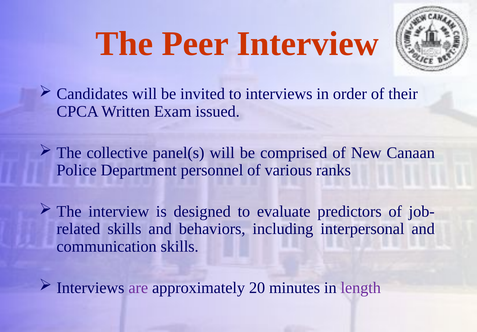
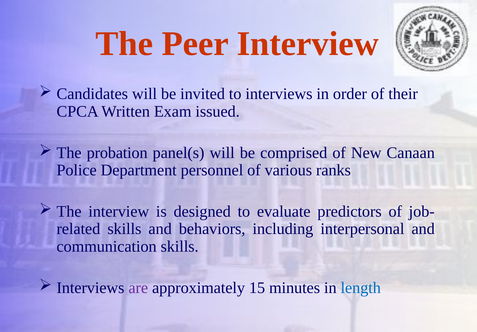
collective: collective -> probation
20: 20 -> 15
length colour: purple -> blue
